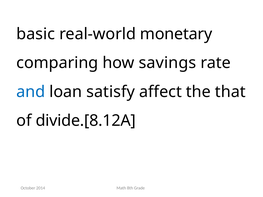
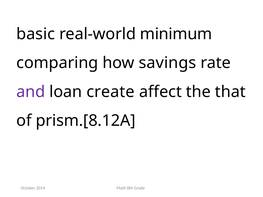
monetary: monetary -> minimum
and colour: blue -> purple
satisfy: satisfy -> create
divide.[8.12A: divide.[8.12A -> prism.[8.12A
